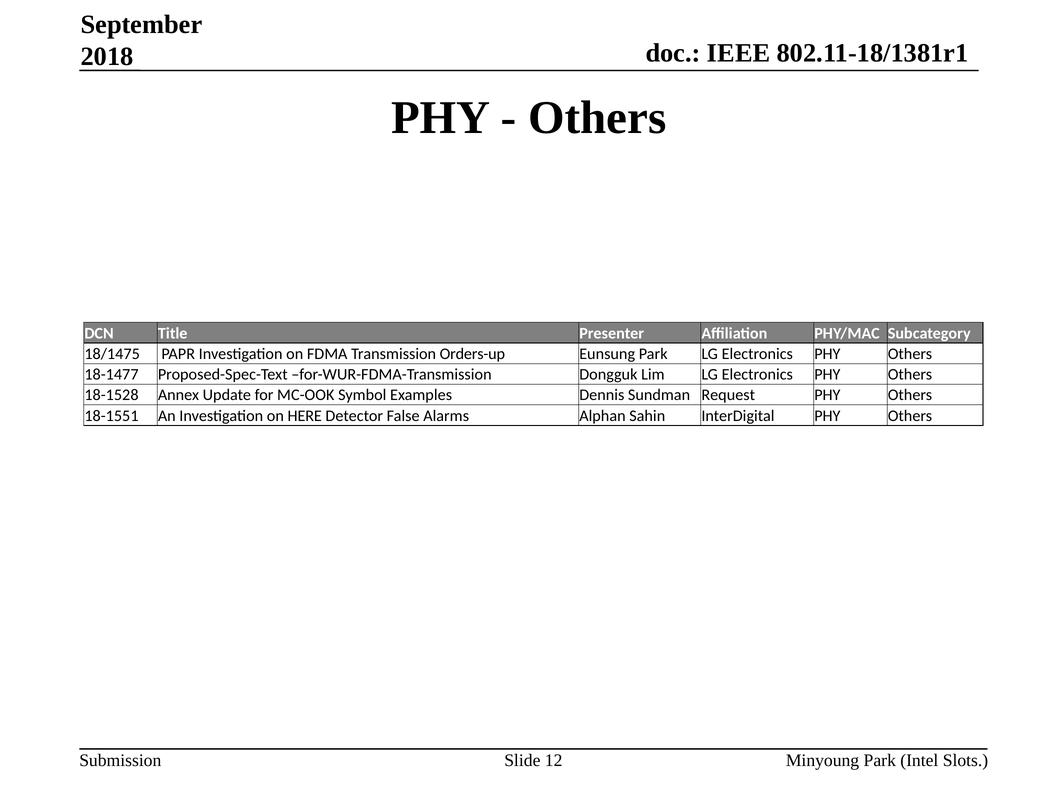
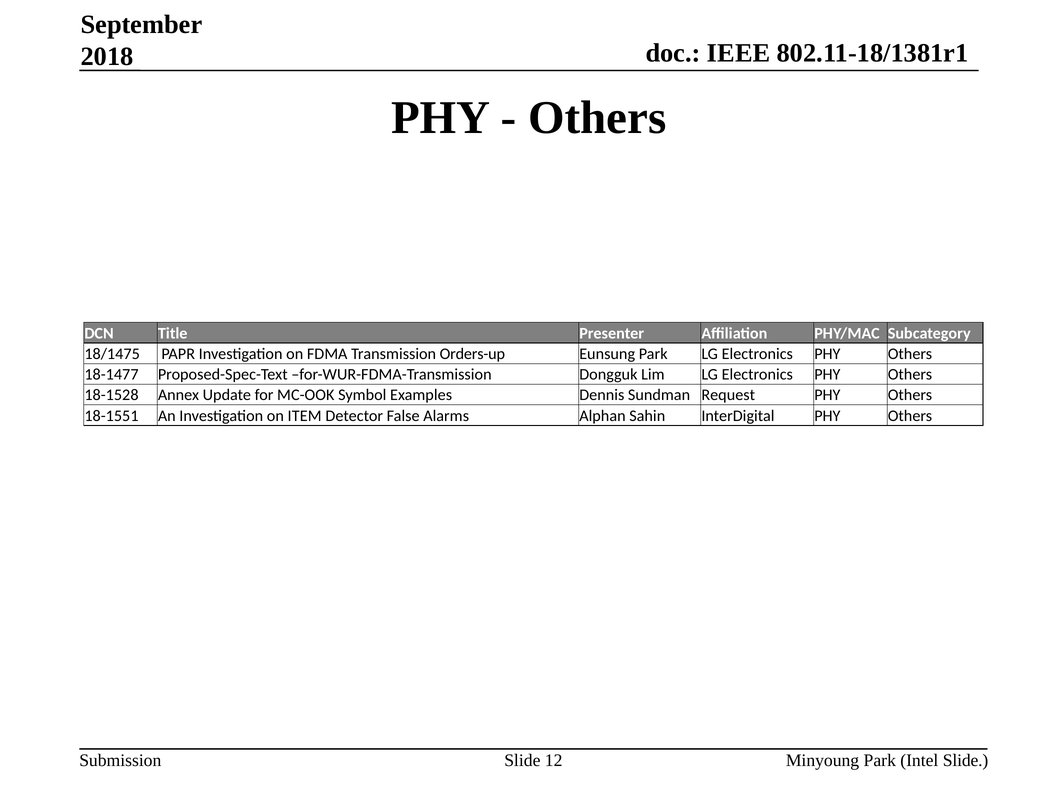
HERE: HERE -> ITEM
Intel Slots: Slots -> Slide
